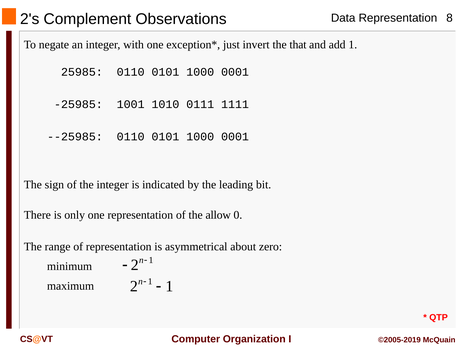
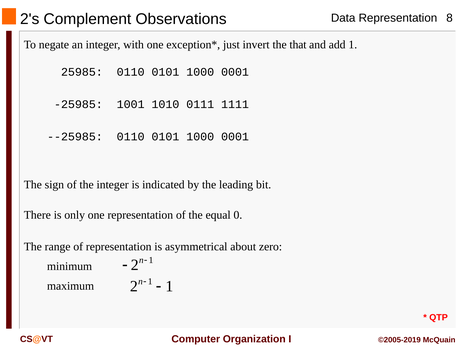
allow: allow -> equal
